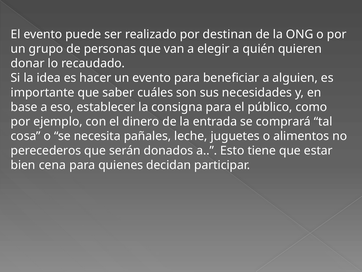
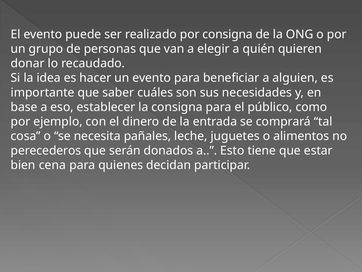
por destinan: destinan -> consigna
